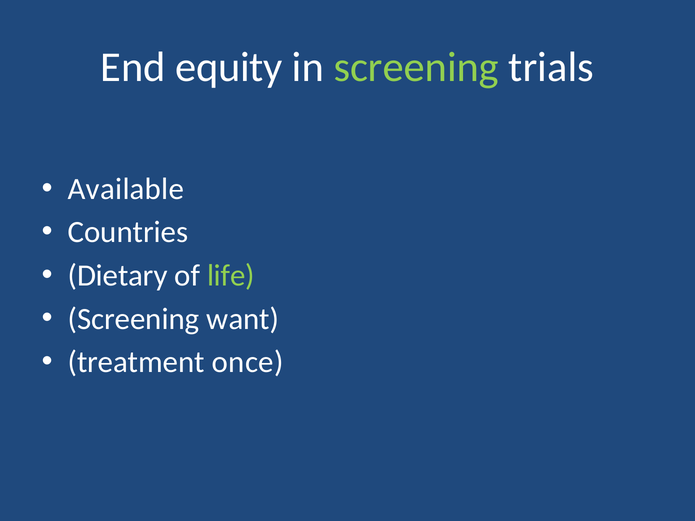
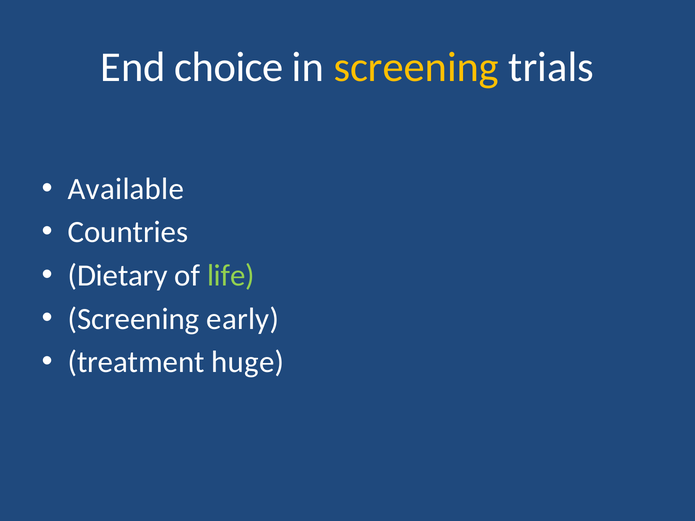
equity: equity -> choice
screening at (416, 67) colour: light green -> yellow
want: want -> early
once: once -> huge
